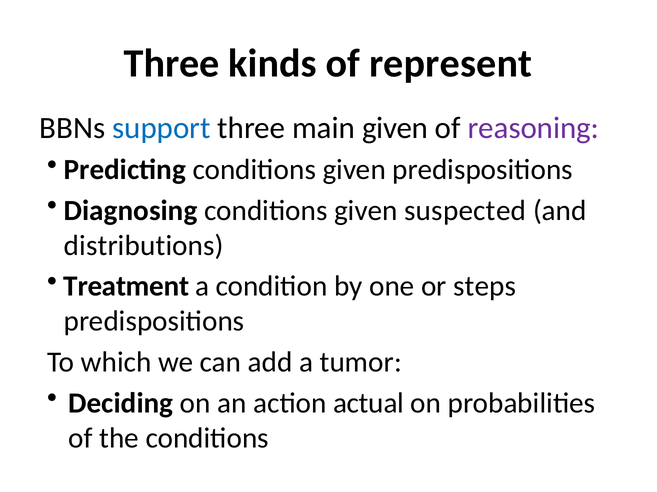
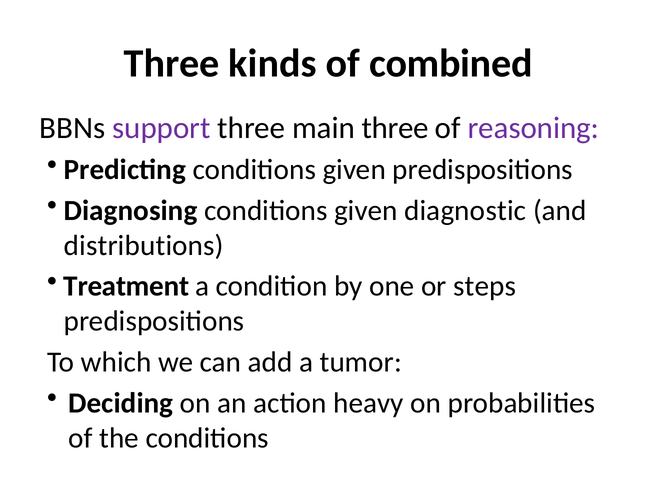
represent: represent -> combined
support colour: blue -> purple
main given: given -> three
suspected: suspected -> diagnostic
actual: actual -> heavy
